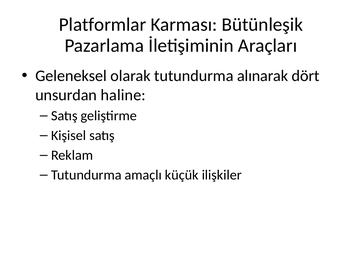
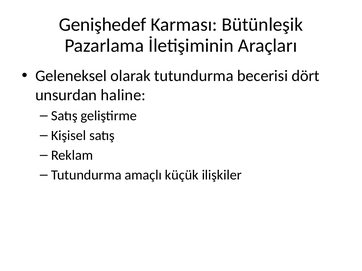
Platformlar: Platformlar -> Genişhedef
alınarak: alınarak -> becerisi
